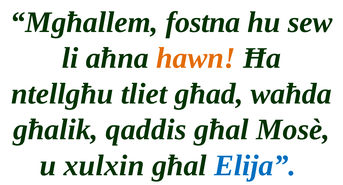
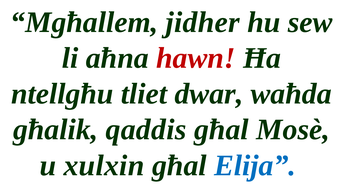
fostna: fostna -> jidher
hawn colour: orange -> red
għad: għad -> dwar
